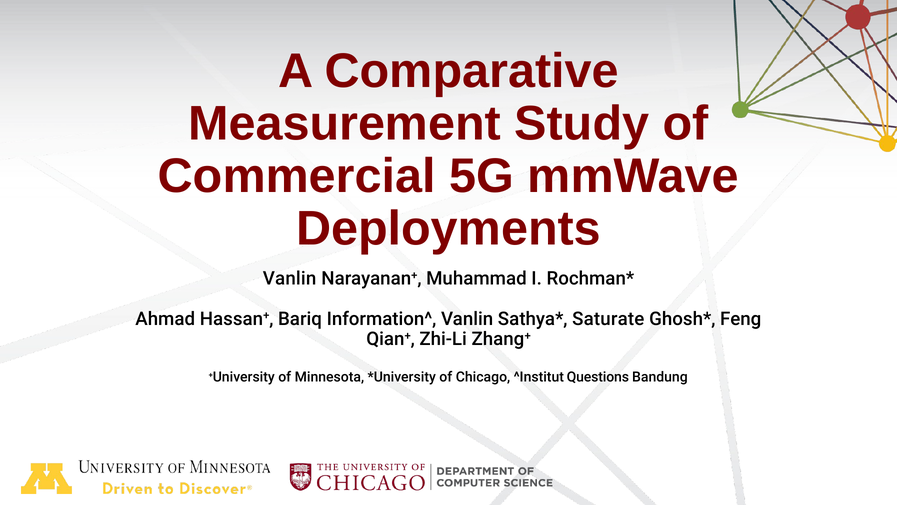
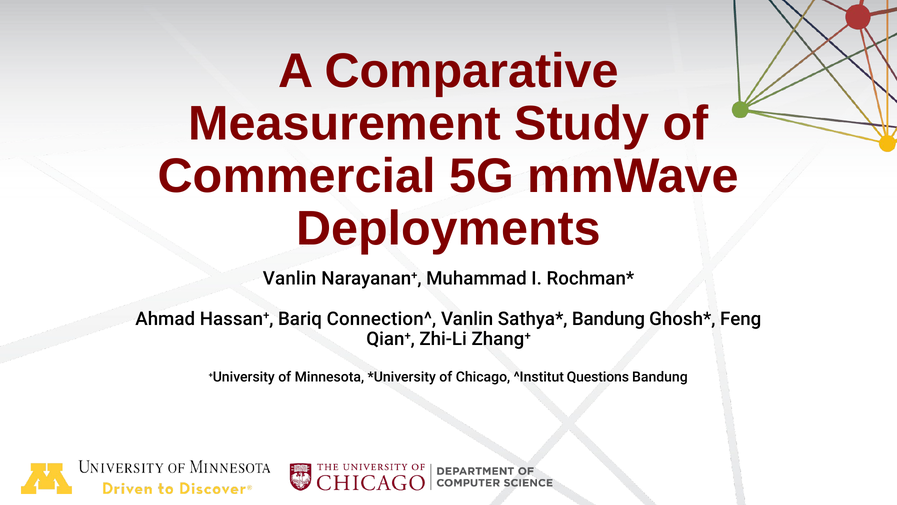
Information^: Information^ -> Connection^
Saturate at (608, 319): Saturate -> Bandung
